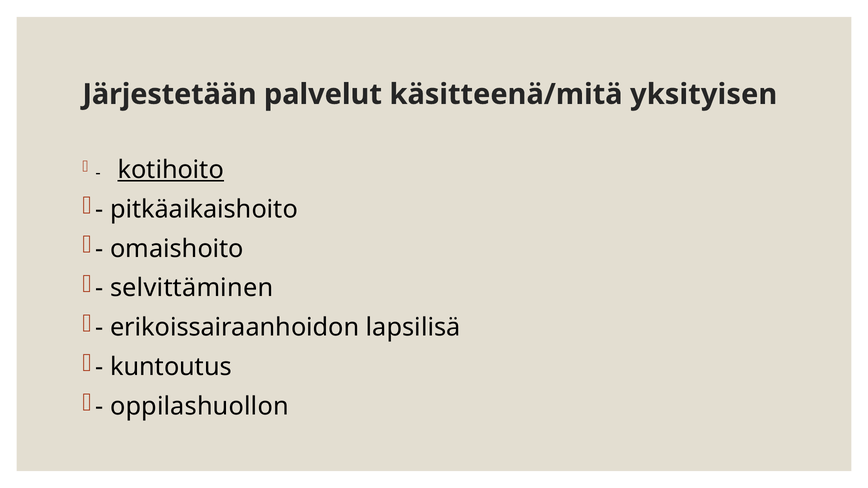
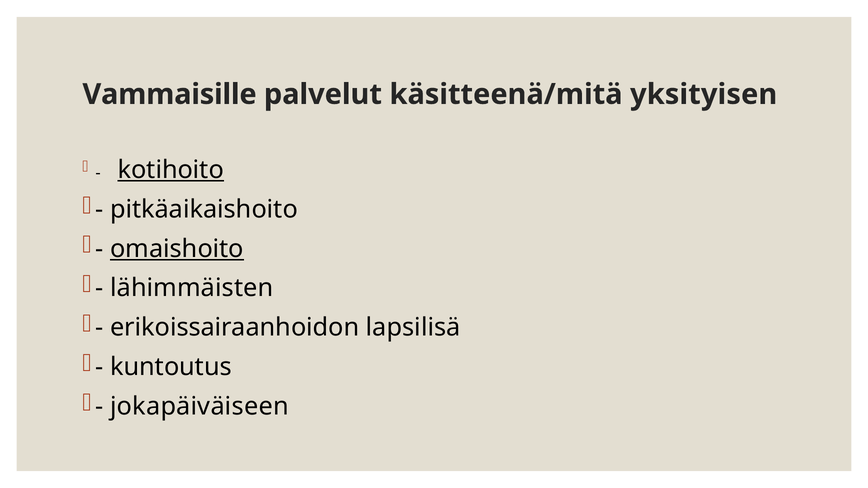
Järjestetään: Järjestetään -> Vammaisille
omaishoito underline: none -> present
selvittäminen: selvittäminen -> lähimmäisten
oppilashuollon: oppilashuollon -> jokapäiväiseen
